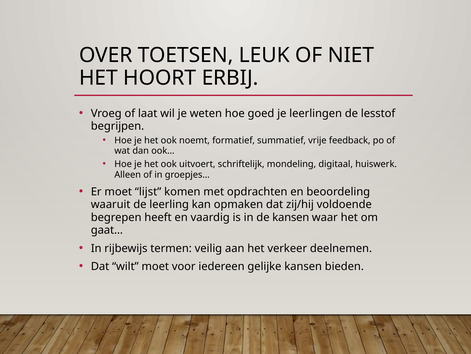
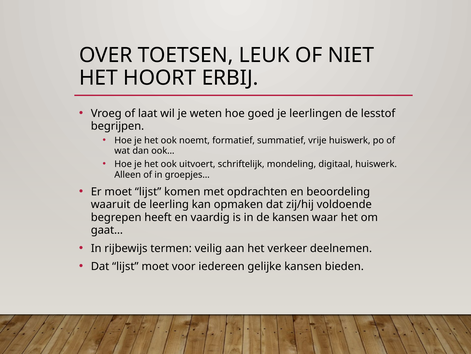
vrije feedback: feedback -> huiswerk
Dat wilt: wilt -> lijst
